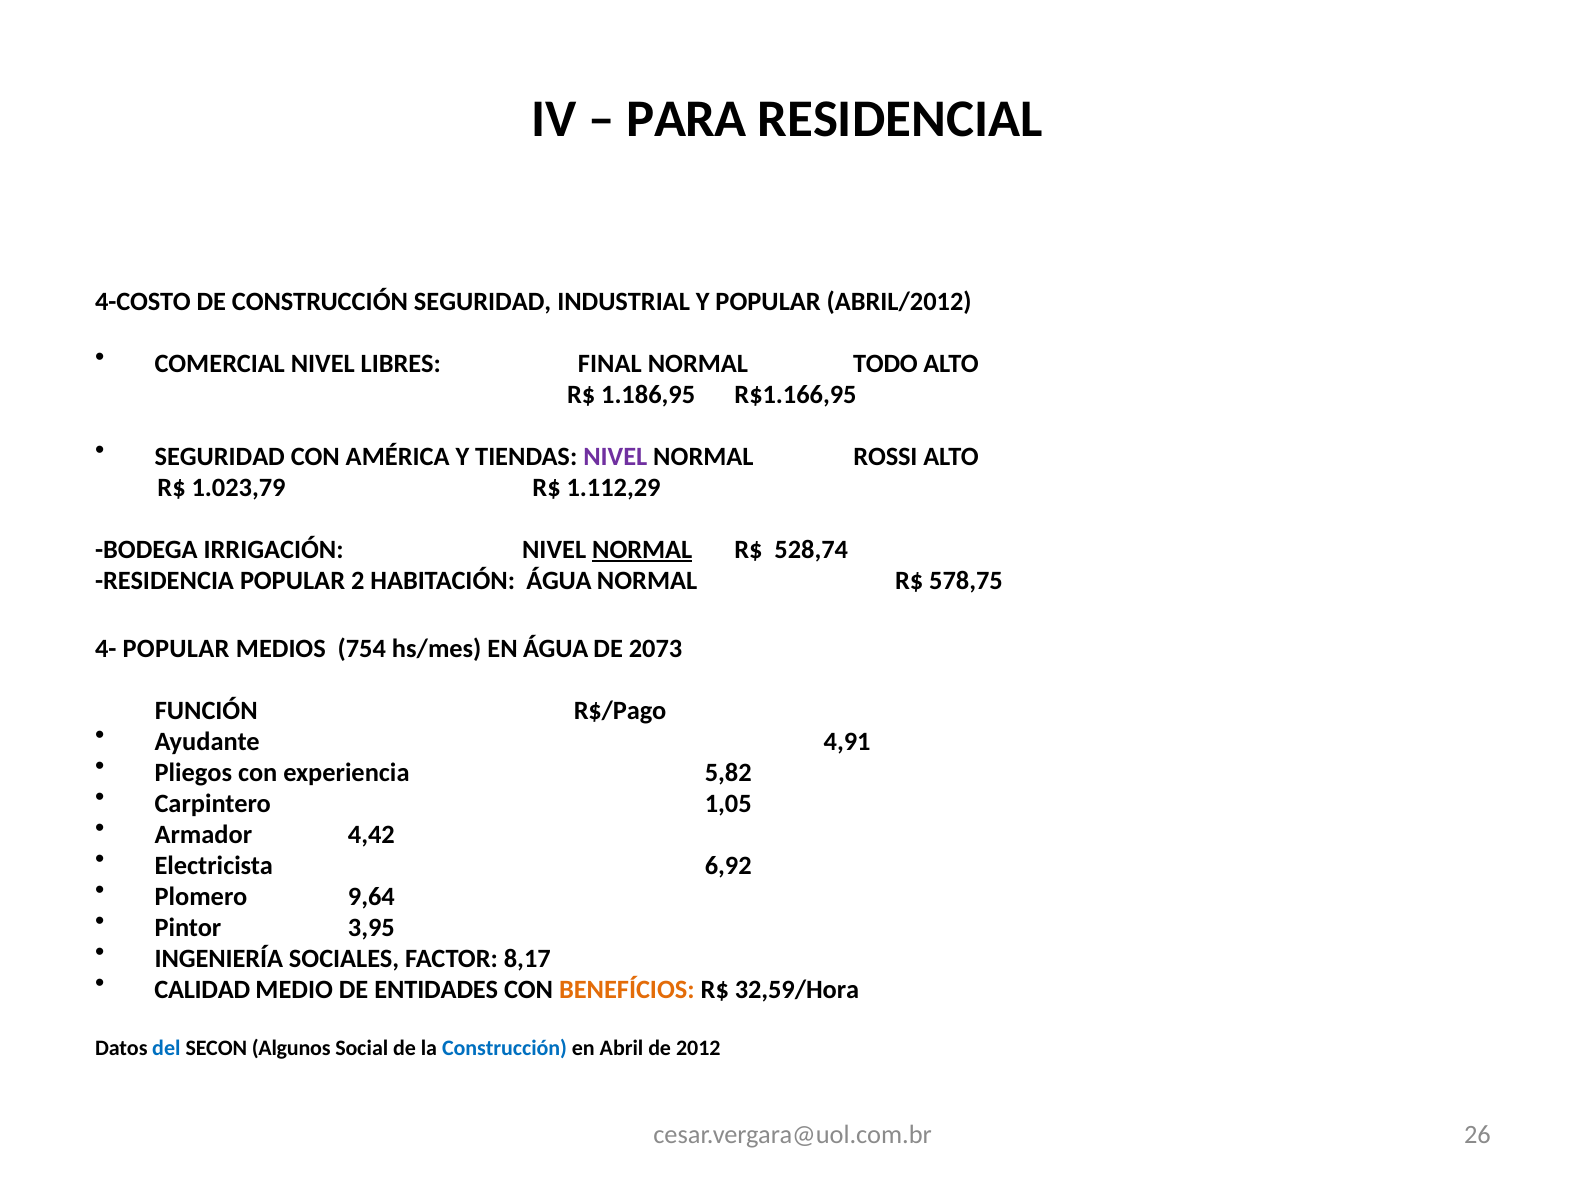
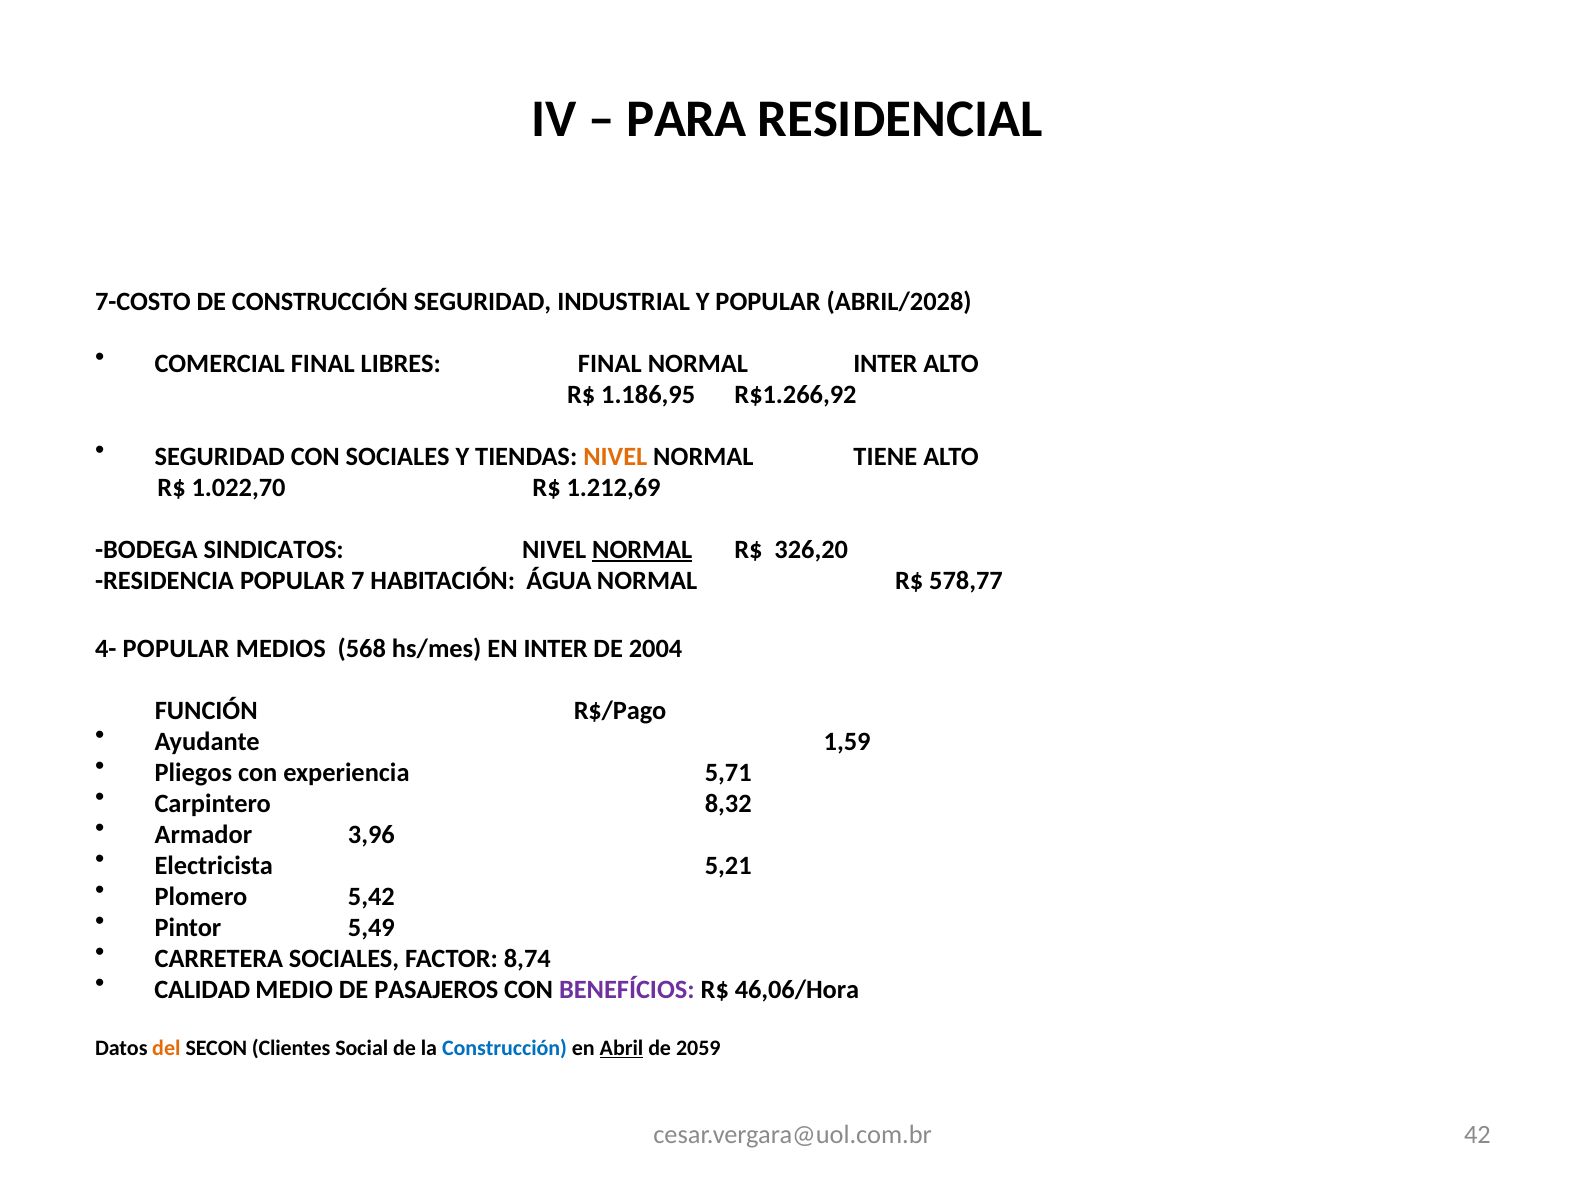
4-COSTO: 4-COSTO -> 7-COSTO
ABRIL/2012: ABRIL/2012 -> ABRIL/2028
COMERCIAL NIVEL: NIVEL -> FINAL
NORMAL TODO: TODO -> INTER
R$1.166,95: R$1.166,95 -> R$1.266,92
CON AMÉRICA: AMÉRICA -> SOCIALES
NIVEL at (615, 457) colour: purple -> orange
ROSSI: ROSSI -> TIENE
1.023,79: 1.023,79 -> 1.022,70
1.112,29: 1.112,29 -> 1.212,69
IRRIGACIÓN: IRRIGACIÓN -> SINDICATOS
528,74: 528,74 -> 326,20
2: 2 -> 7
578,75: 578,75 -> 578,77
754: 754 -> 568
EN ÁGUA: ÁGUA -> INTER
2073: 2073 -> 2004
4,91: 4,91 -> 1,59
5,82: 5,82 -> 5,71
1,05: 1,05 -> 8,32
4,42: 4,42 -> 3,96
6,92: 6,92 -> 5,21
9,64: 9,64 -> 5,42
3,95: 3,95 -> 5,49
INGENIERÍA: INGENIERÍA -> CARRETERA
8,17: 8,17 -> 8,74
ENTIDADES: ENTIDADES -> PASAJEROS
BENEFÍCIOS colour: orange -> purple
32,59/Hora: 32,59/Hora -> 46,06/Hora
del colour: blue -> orange
Algunos: Algunos -> Clientes
Abril underline: none -> present
2012: 2012 -> 2059
26: 26 -> 42
